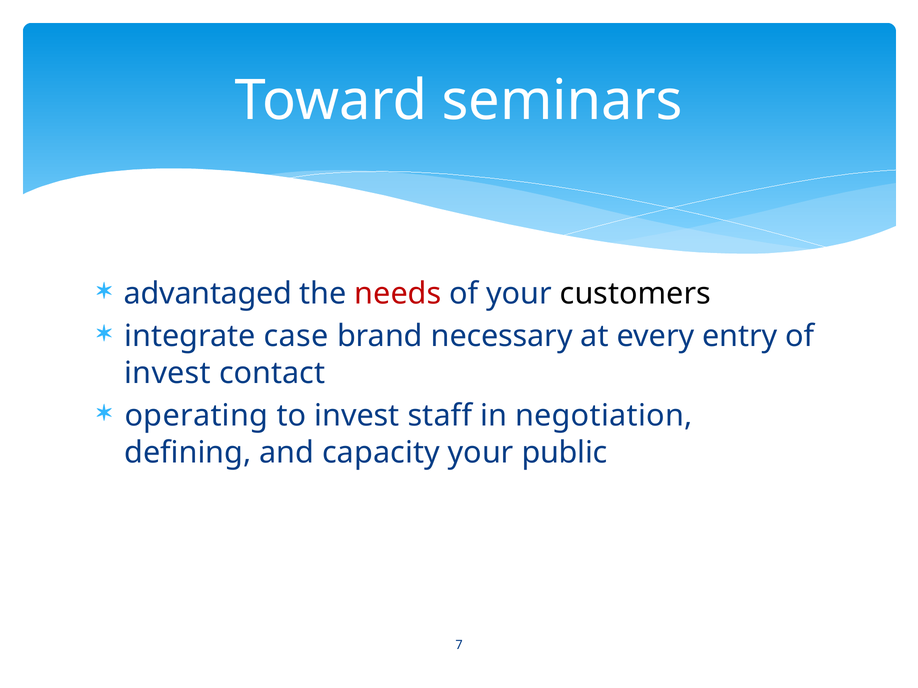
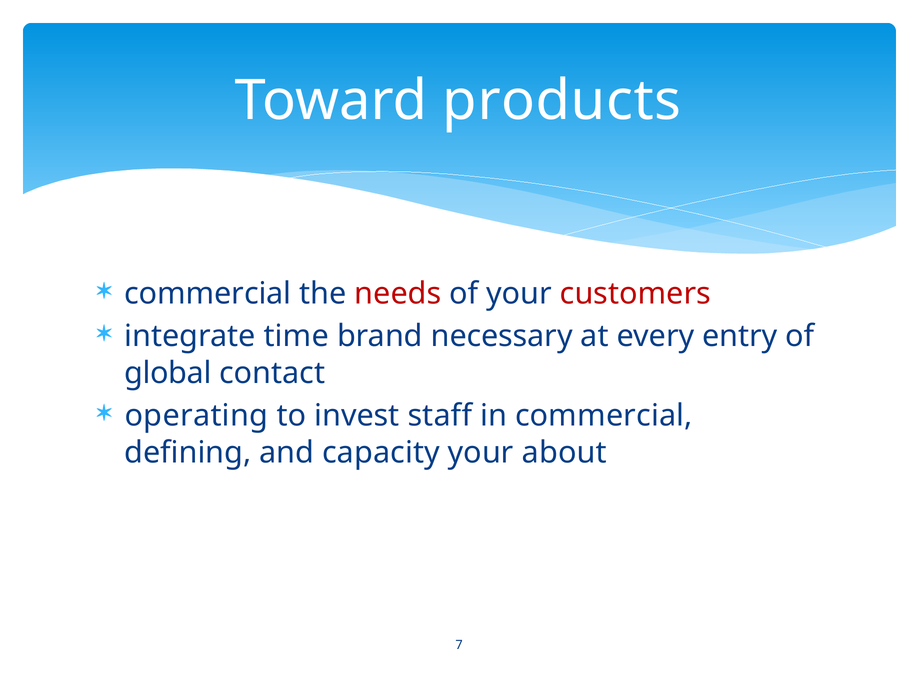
seminars: seminars -> products
advantaged at (208, 294): advantaged -> commercial
customers colour: black -> red
case: case -> time
invest at (168, 373): invest -> global
in negotiation: negotiation -> commercial
public: public -> about
